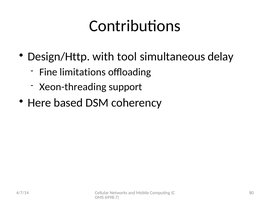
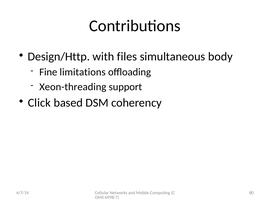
tool: tool -> files
delay: delay -> body
Here: Here -> Click
